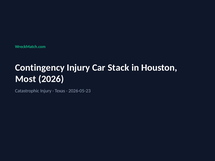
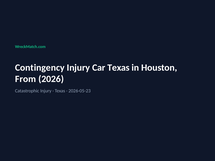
Car Stack: Stack -> Texas
Most: Most -> From
